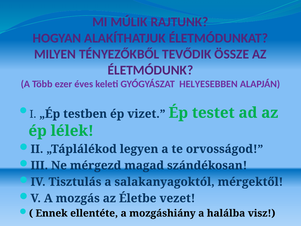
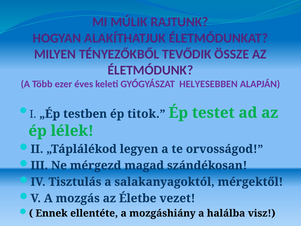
vizet: vizet -> titok
